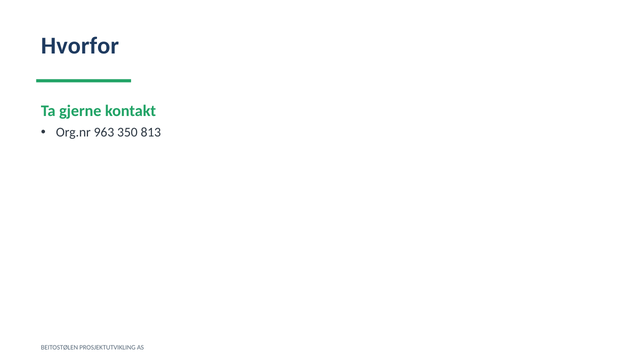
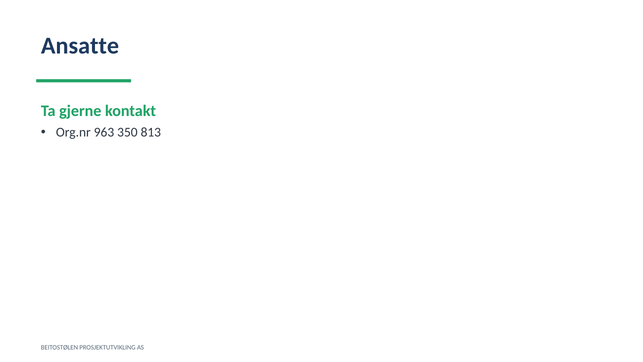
Hvorfor: Hvorfor -> Ansatte
